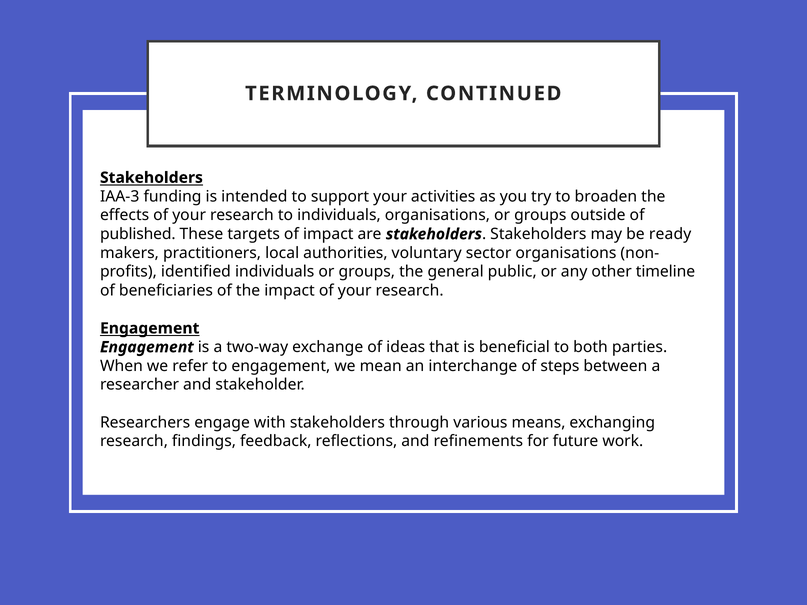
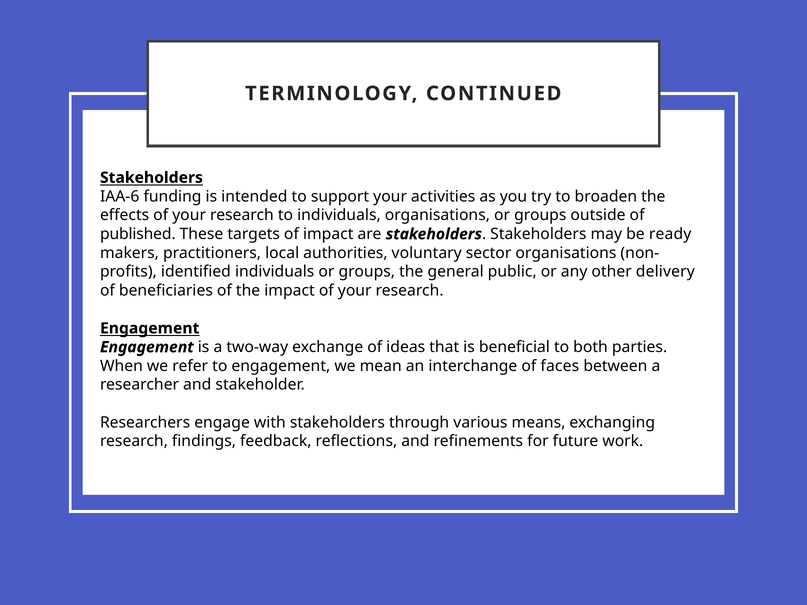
IAA-3: IAA-3 -> IAA-6
timeline: timeline -> delivery
steps: steps -> faces
